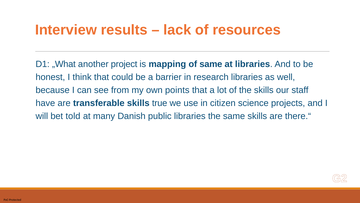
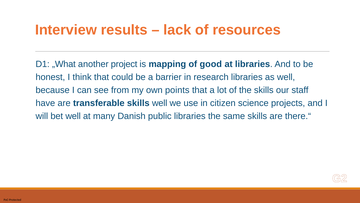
of same: same -> good
skills true: true -> well
bet told: told -> well
